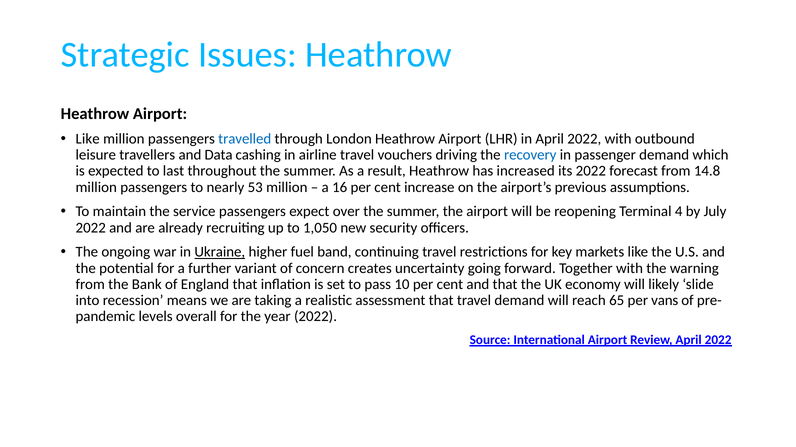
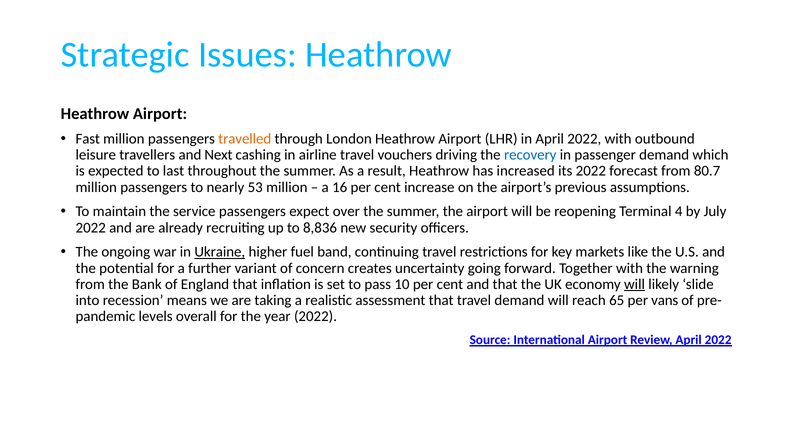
Like at (88, 139): Like -> Fast
travelled colour: blue -> orange
Data: Data -> Next
14.8: 14.8 -> 80.7
1,050: 1,050 -> 8,836
will at (635, 285) underline: none -> present
